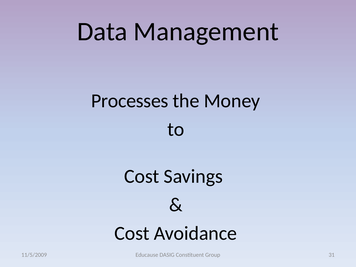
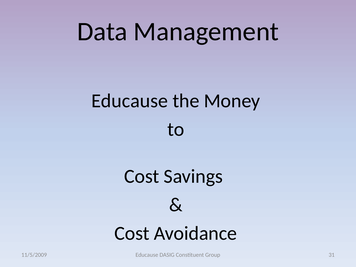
Processes at (130, 101): Processes -> Educause
